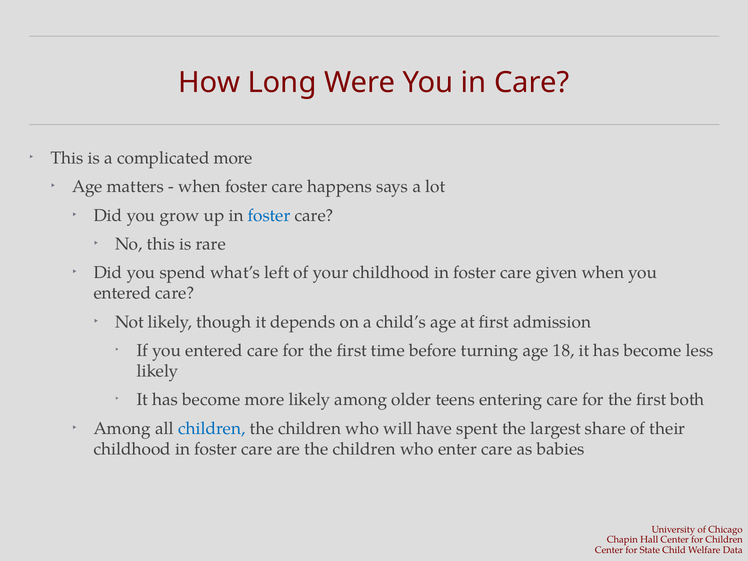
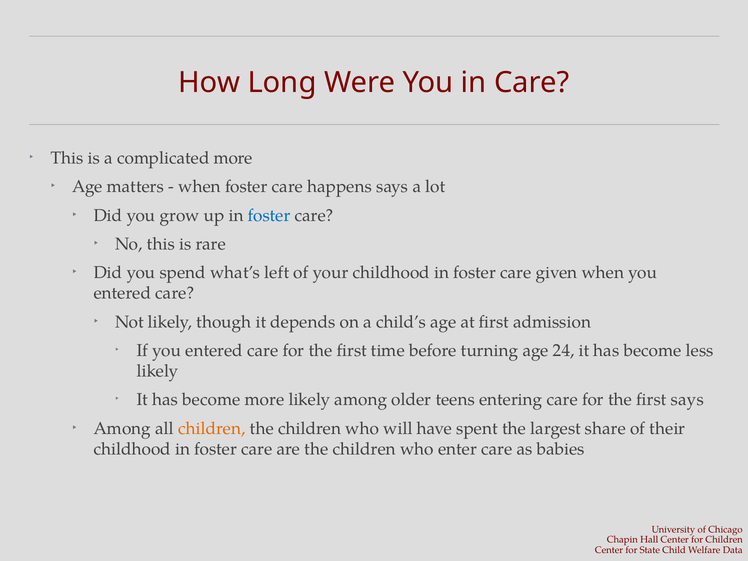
18: 18 -> 24
first both: both -> says
children at (212, 428) colour: blue -> orange
